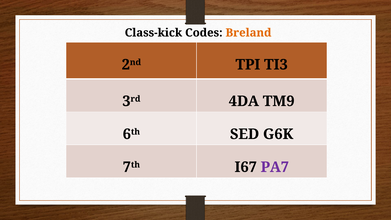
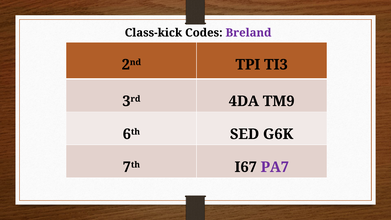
Breland colour: orange -> purple
